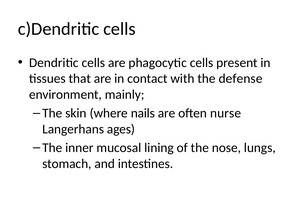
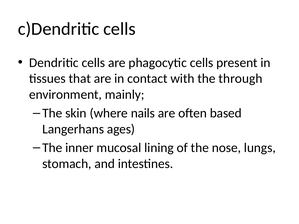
defense: defense -> through
nurse: nurse -> based
